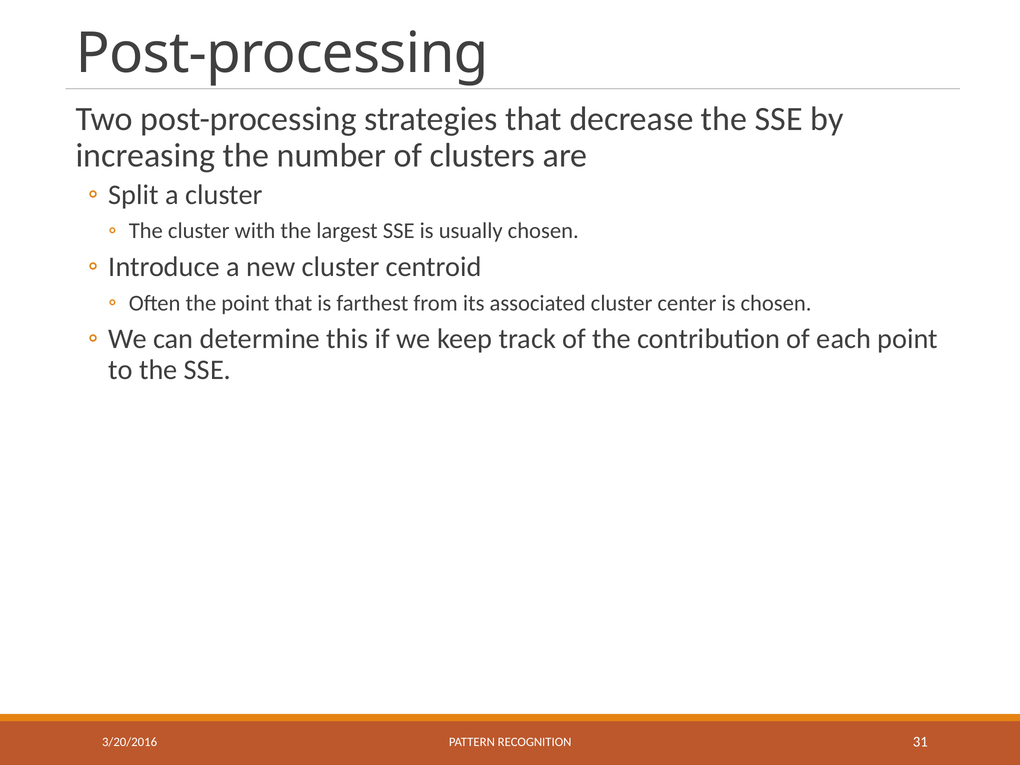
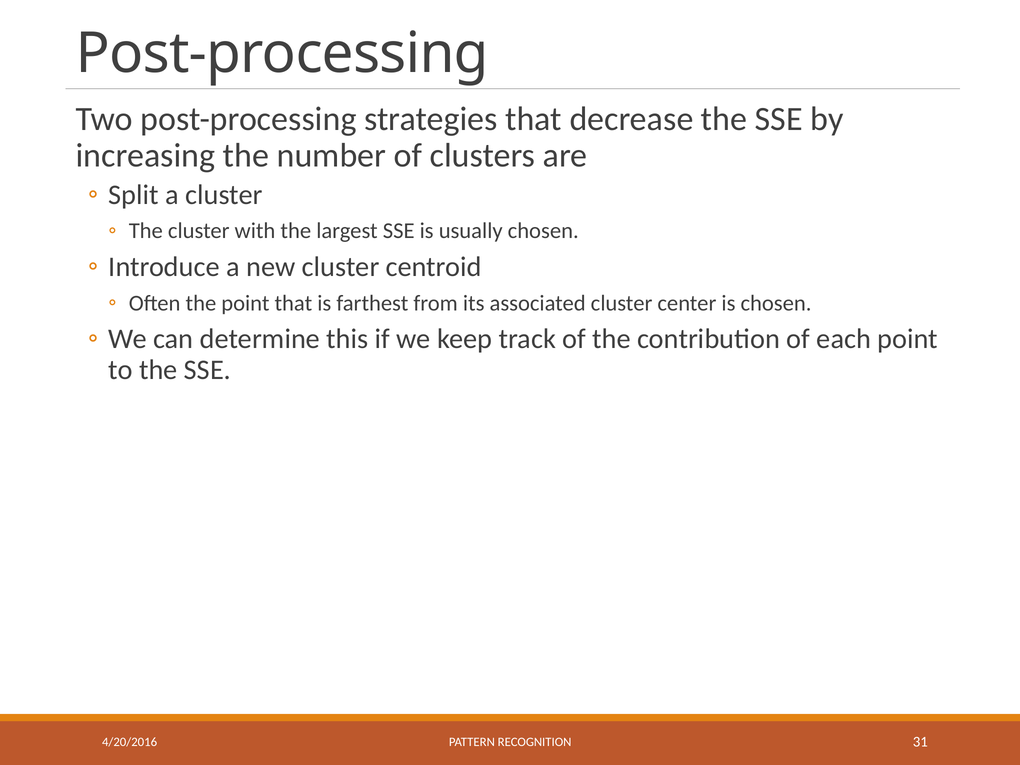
3/20/2016: 3/20/2016 -> 4/20/2016
